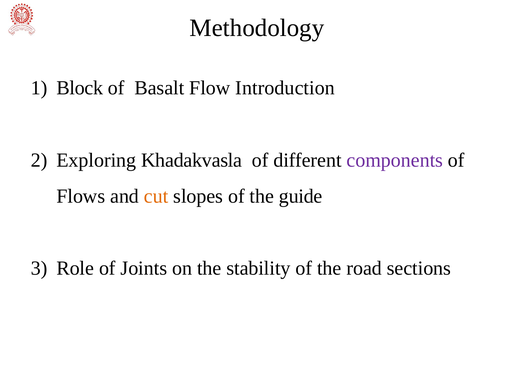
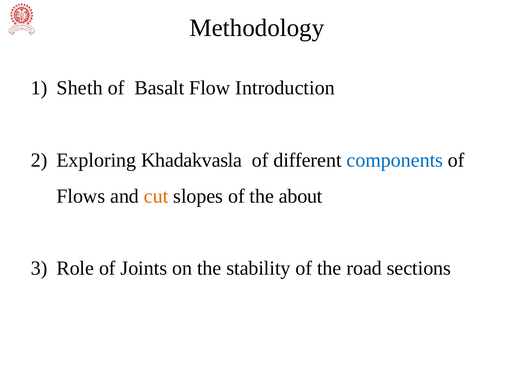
Block: Block -> Sheth
components colour: purple -> blue
guide: guide -> about
